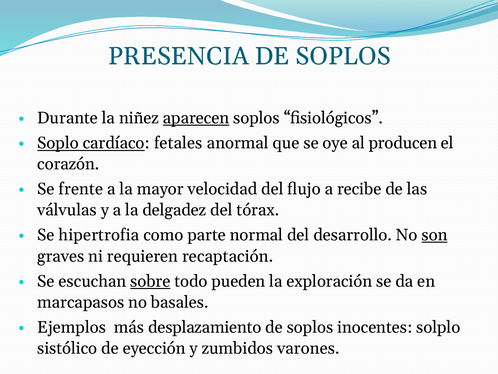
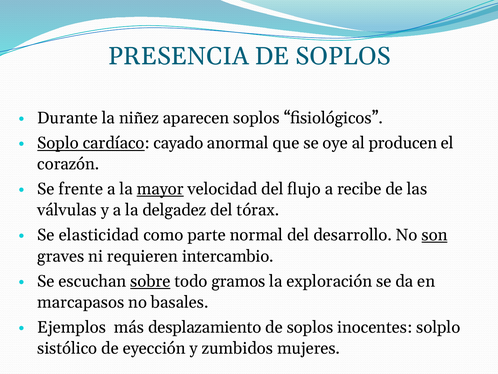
aparecen underline: present -> none
fetales: fetales -> cayado
mayor underline: none -> present
hipertrofia: hipertrofia -> elasticidad
recaptación: recaptación -> intercambio
pueden: pueden -> gramos
varones: varones -> mujeres
